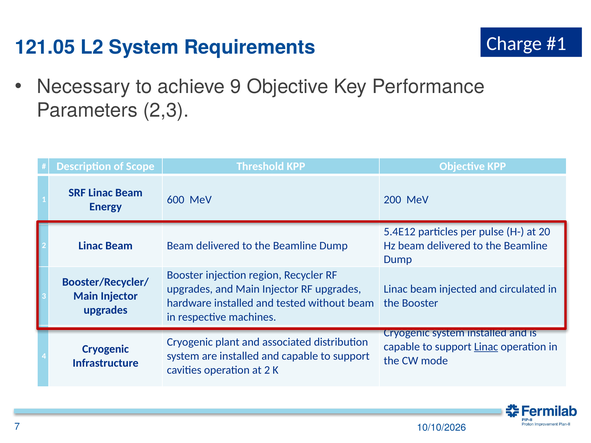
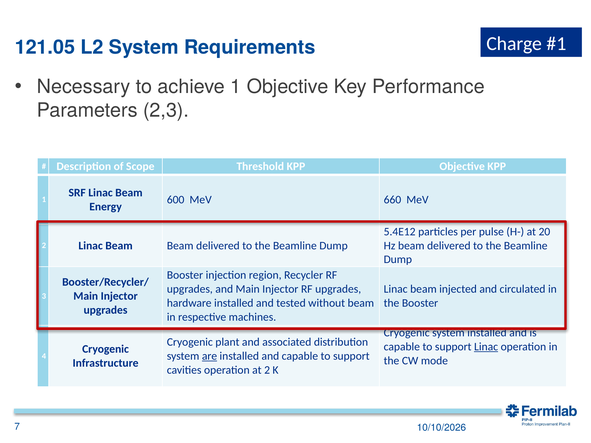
achieve 9: 9 -> 1
200: 200 -> 660
are underline: none -> present
